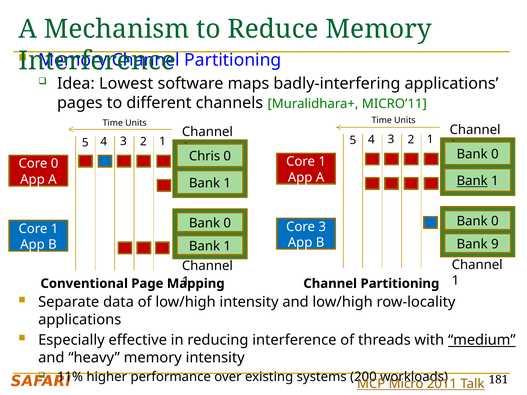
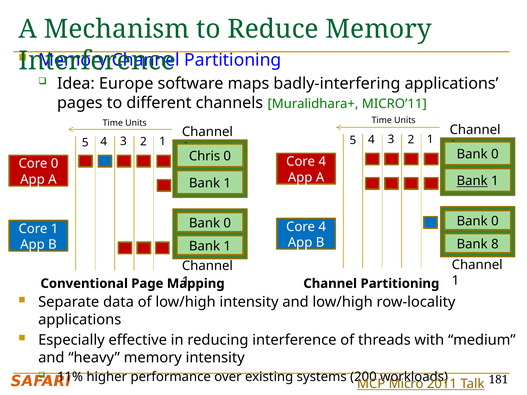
Lowest: Lowest -> Europe
1 at (322, 162): 1 -> 4
3 at (322, 227): 3 -> 4
9: 9 -> 8
medium underline: present -> none
